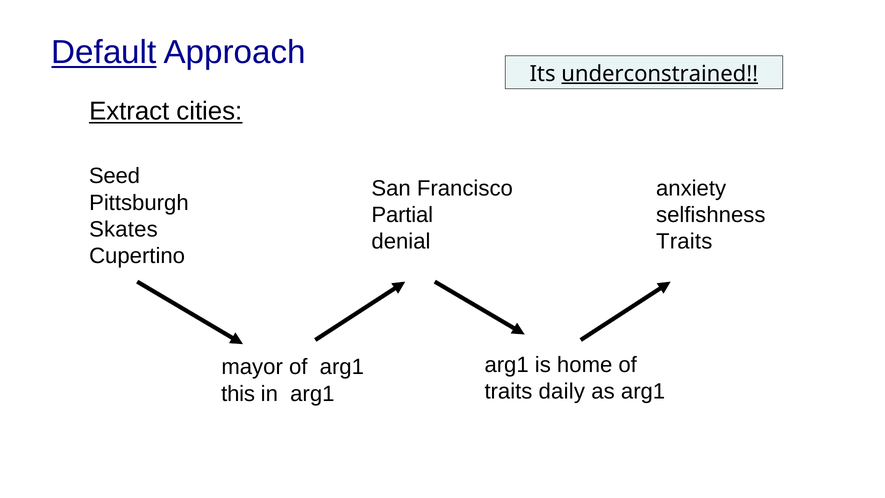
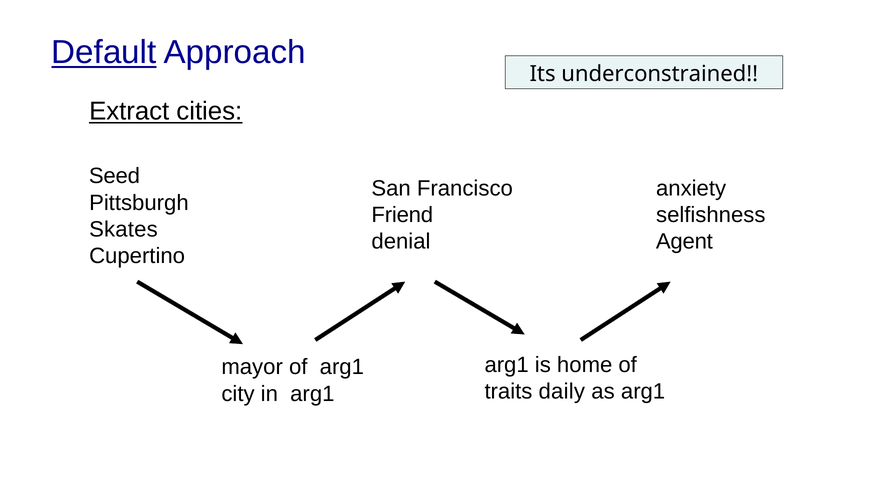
underconstrained underline: present -> none
Partial: Partial -> Friend
Traits at (684, 241): Traits -> Agent
this: this -> city
